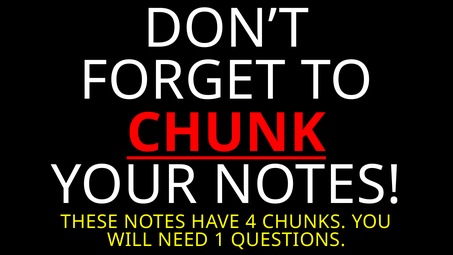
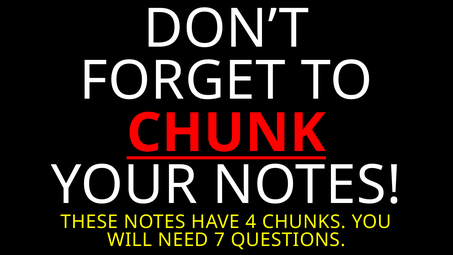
1: 1 -> 7
